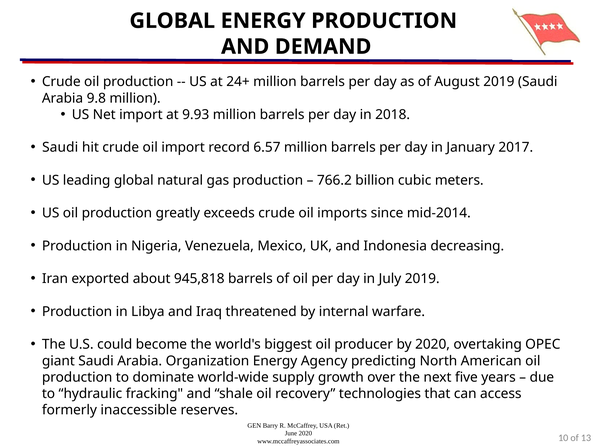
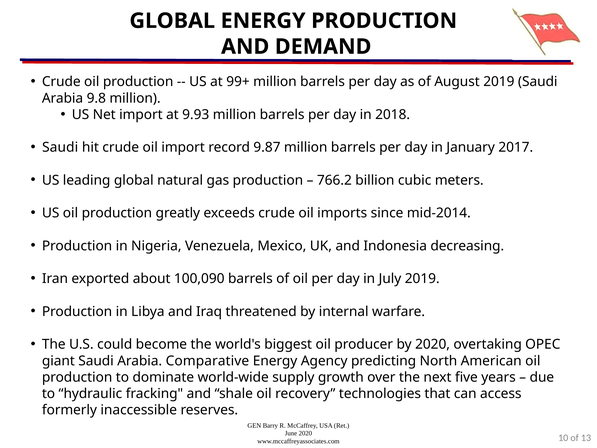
24+: 24+ -> 99+
6.57: 6.57 -> 9.87
945,818: 945,818 -> 100,090
Organization: Organization -> Comparative
